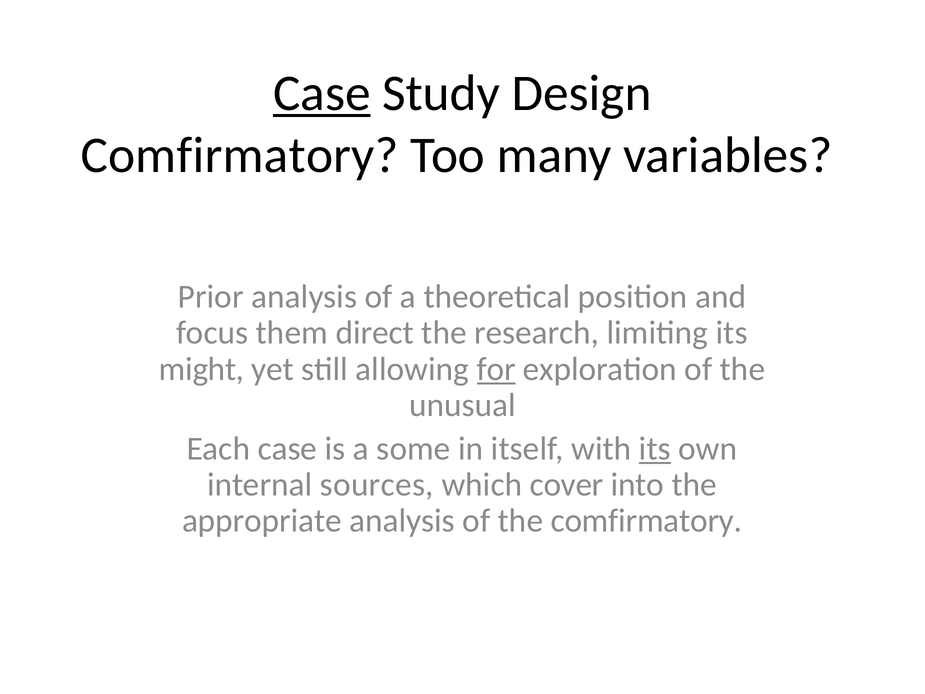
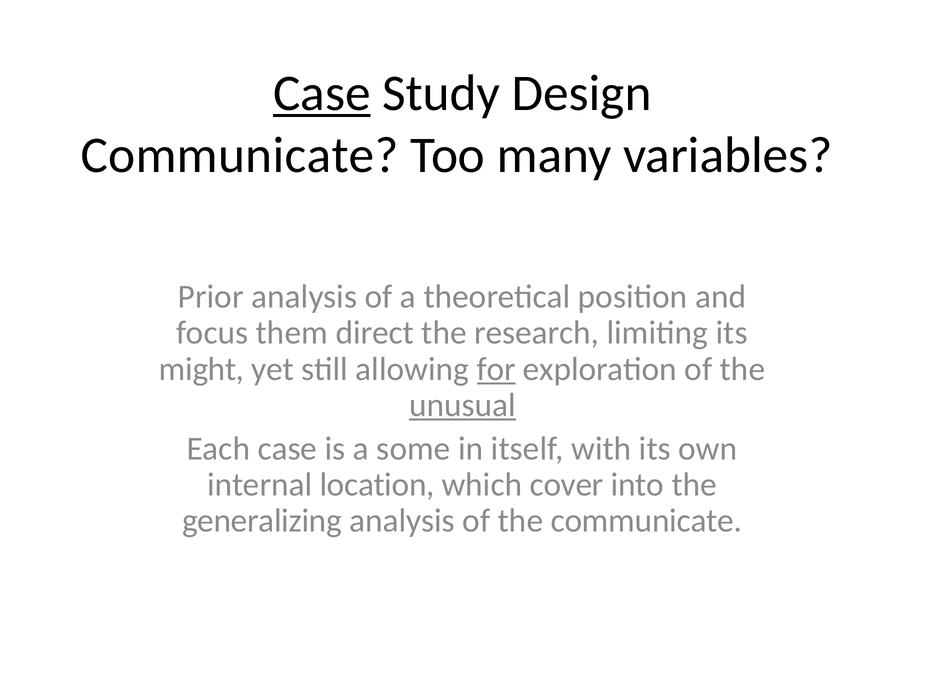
Comfirmatory at (240, 155): Comfirmatory -> Communicate
unusual underline: none -> present
its at (655, 448) underline: present -> none
sources: sources -> location
appropriate: appropriate -> generalizing
the comfirmatory: comfirmatory -> communicate
